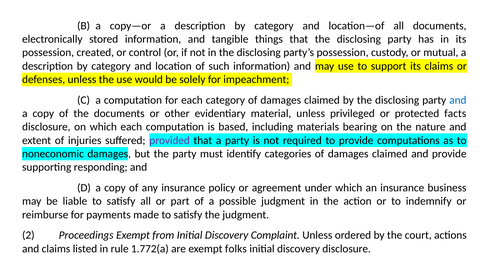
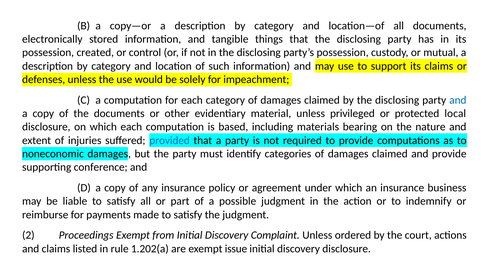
facts: facts -> local
provided colour: purple -> blue
responding: responding -> conference
1.772(a: 1.772(a -> 1.202(a
folks: folks -> issue
